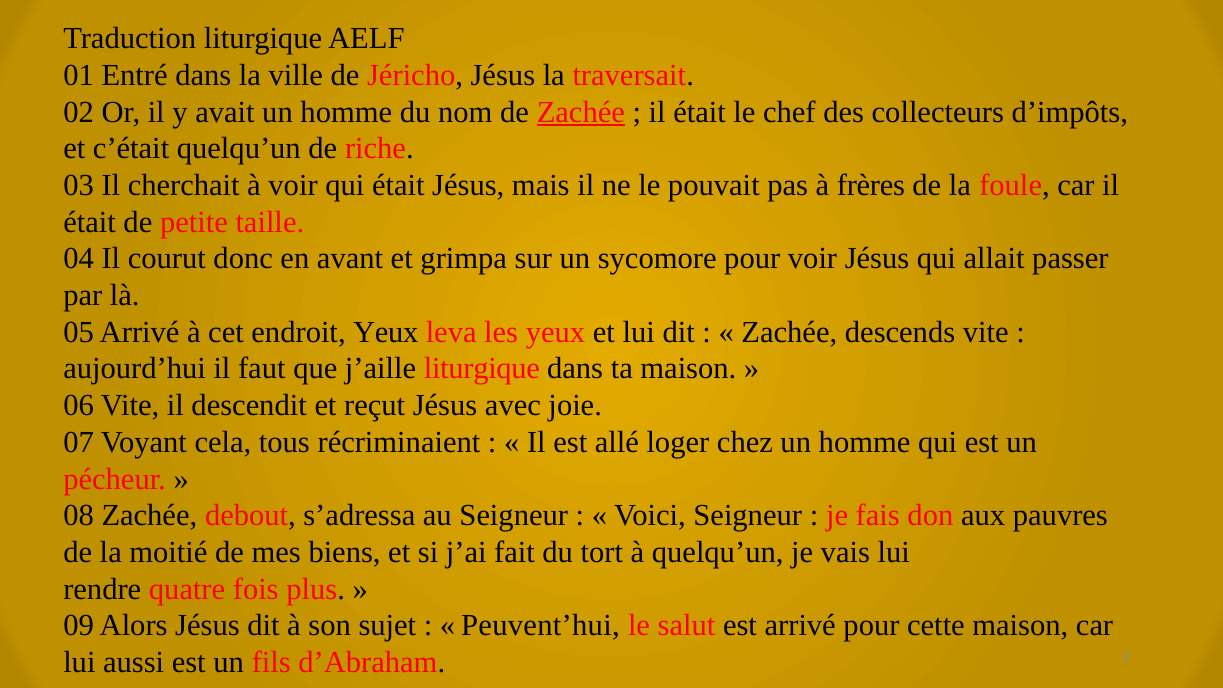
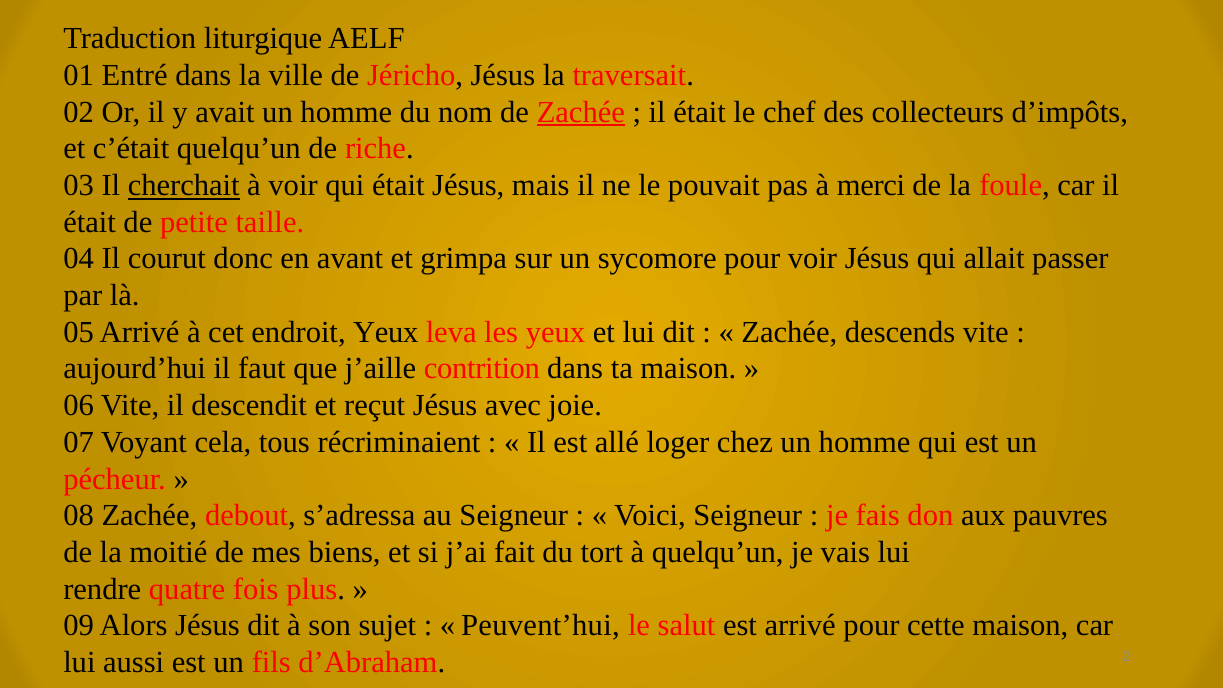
cherchait underline: none -> present
frères: frères -> merci
j’aille liturgique: liturgique -> contrition
